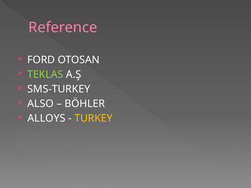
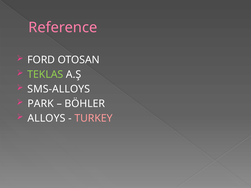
SMS-TURKEY: SMS-TURKEY -> SMS-ALLOYS
ALSO: ALSO -> PARK
TURKEY colour: yellow -> pink
